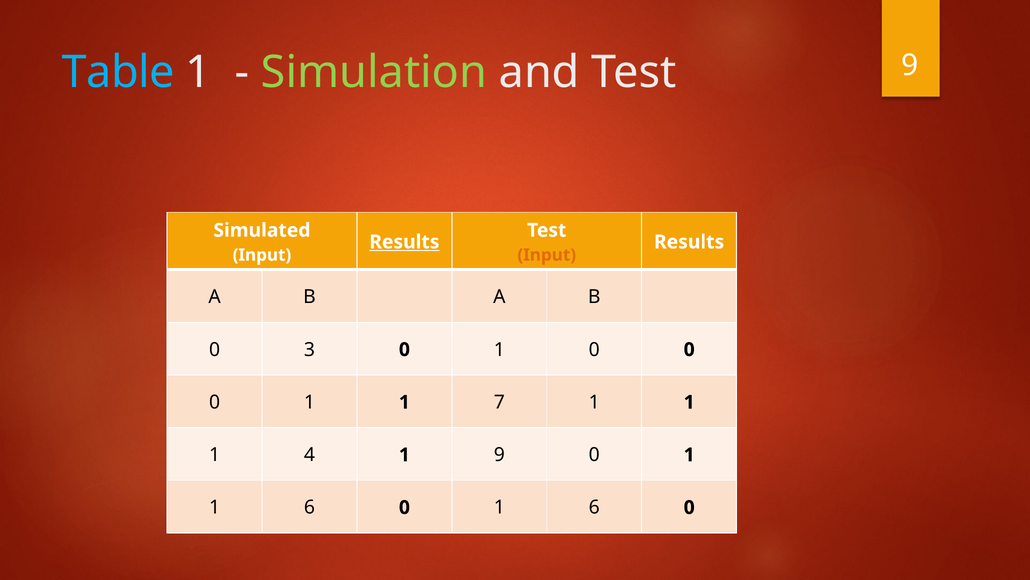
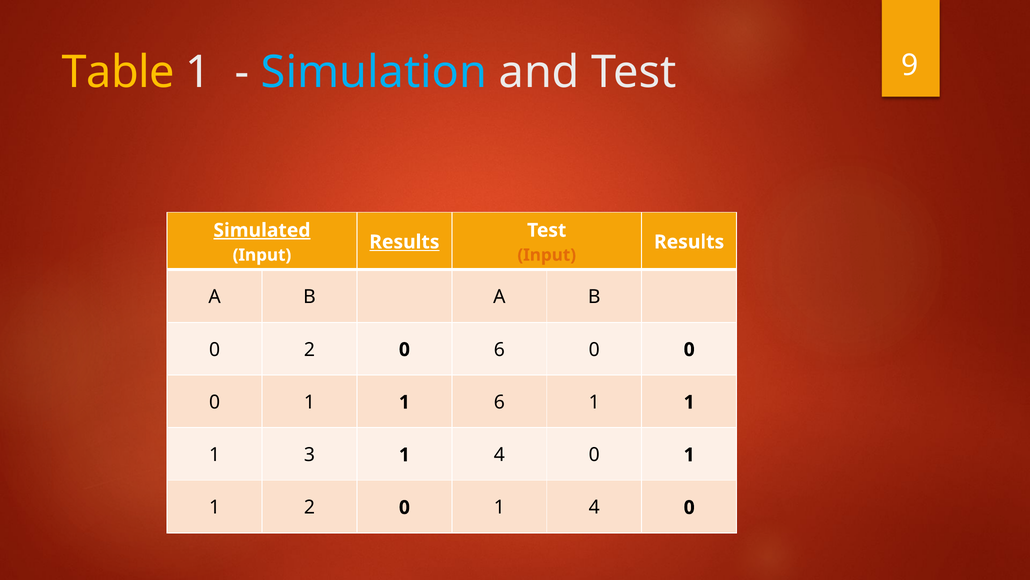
Table colour: light blue -> yellow
Simulation colour: light green -> light blue
Simulated underline: none -> present
0 3: 3 -> 2
1 at (499, 349): 1 -> 6
1 7: 7 -> 6
4: 4 -> 3
9 at (499, 454): 9 -> 4
6 at (310, 507): 6 -> 2
0 1 6: 6 -> 4
